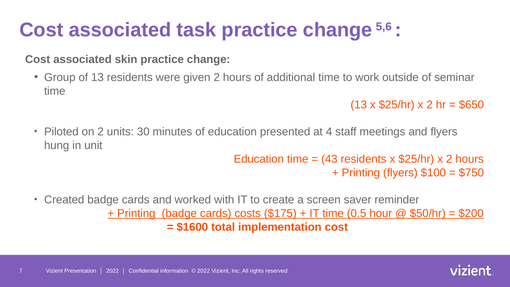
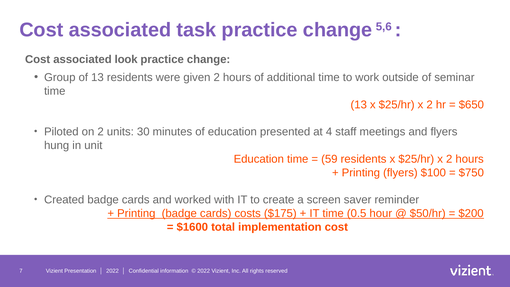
skin: skin -> look
43: 43 -> 59
